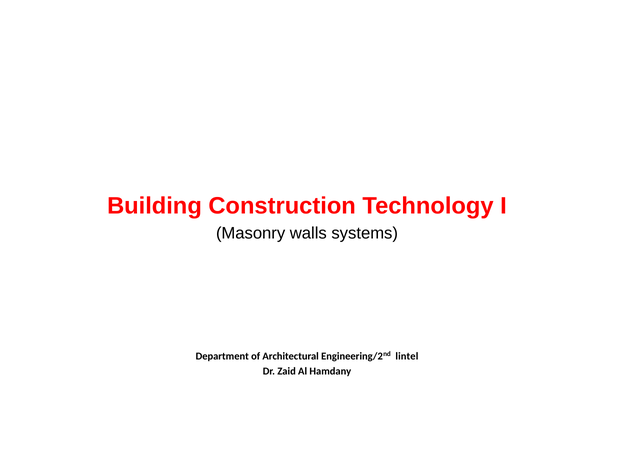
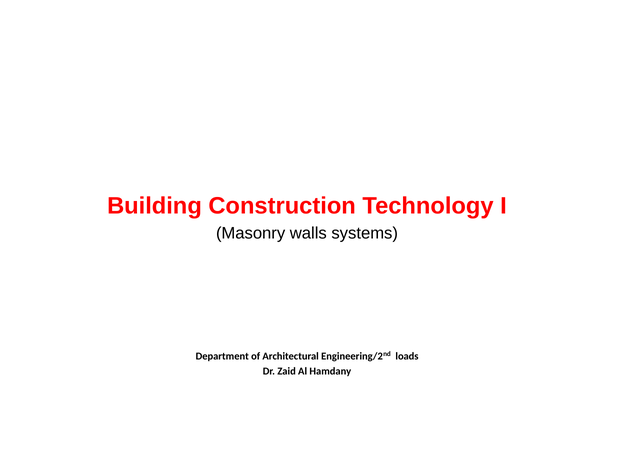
lintel: lintel -> loads
